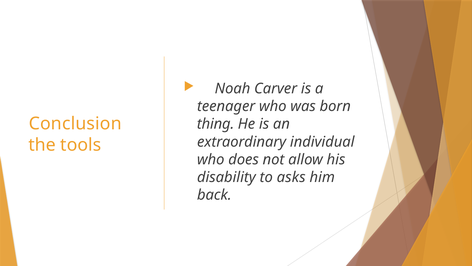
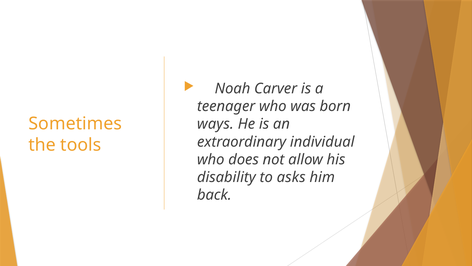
Conclusion: Conclusion -> Sometimes
thing: thing -> ways
